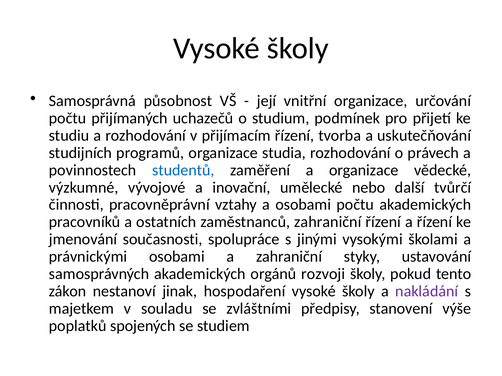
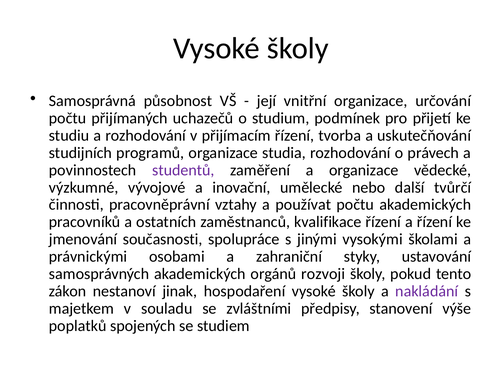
studentů colour: blue -> purple
a osobami: osobami -> používat
zaměstnanců zahraniční: zahraniční -> kvalifikace
